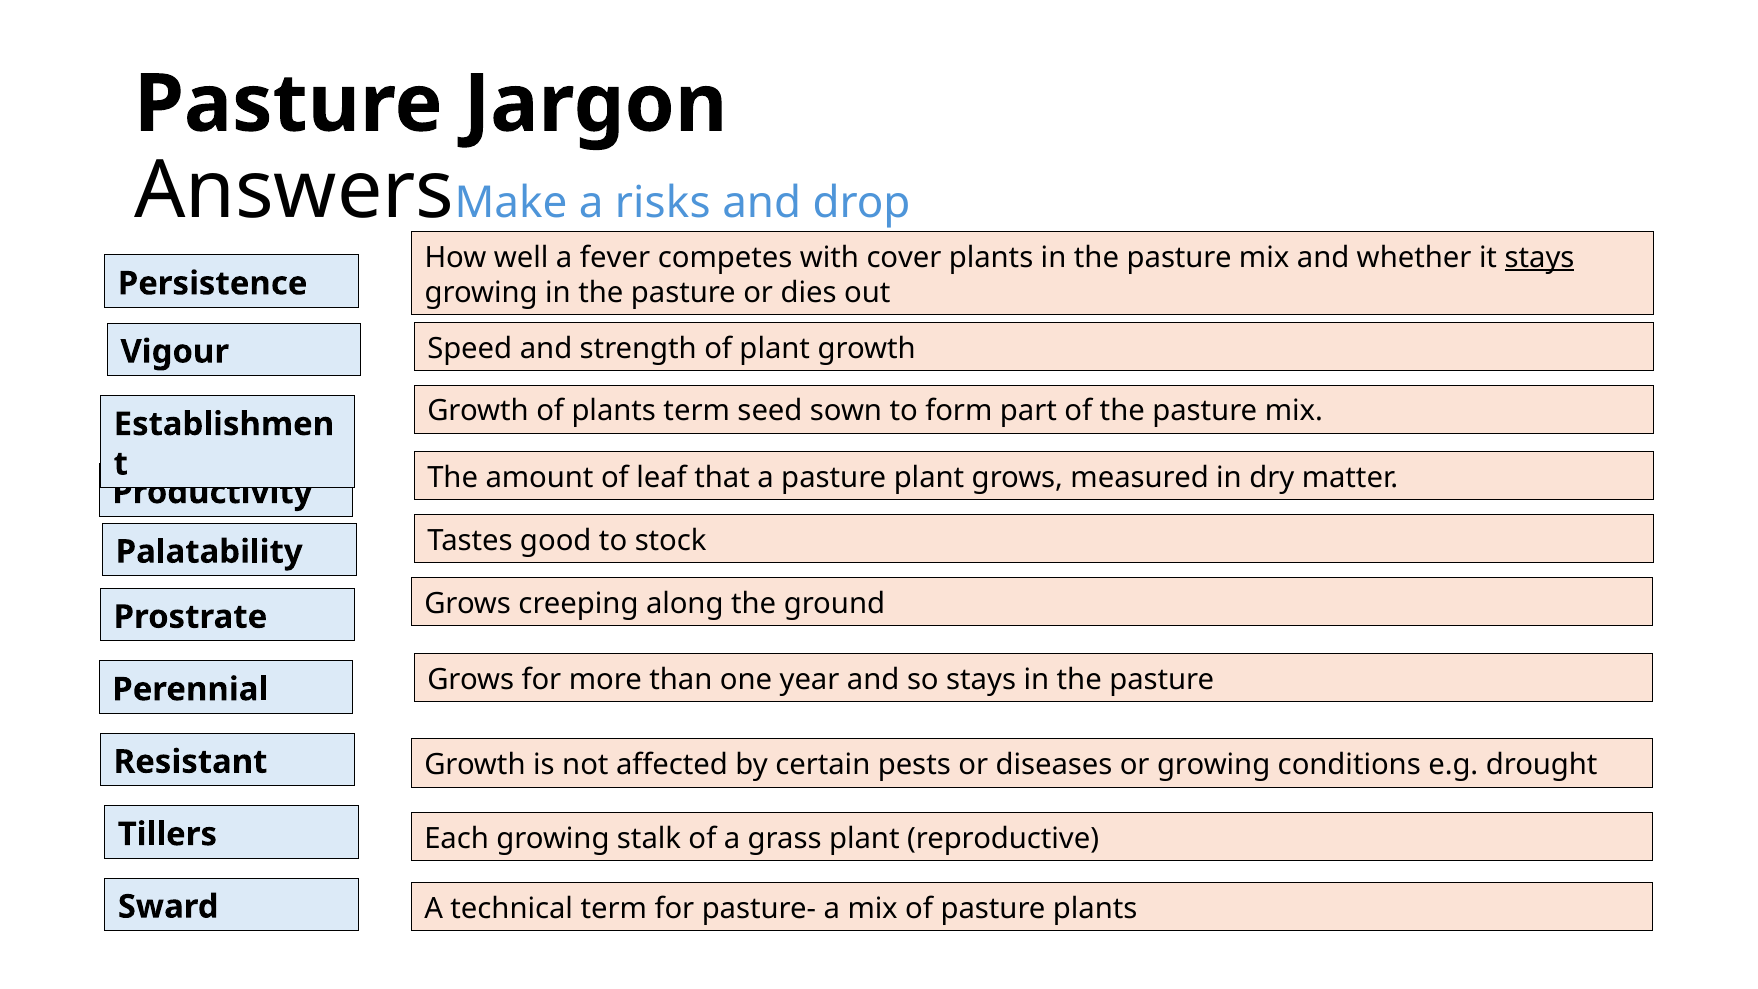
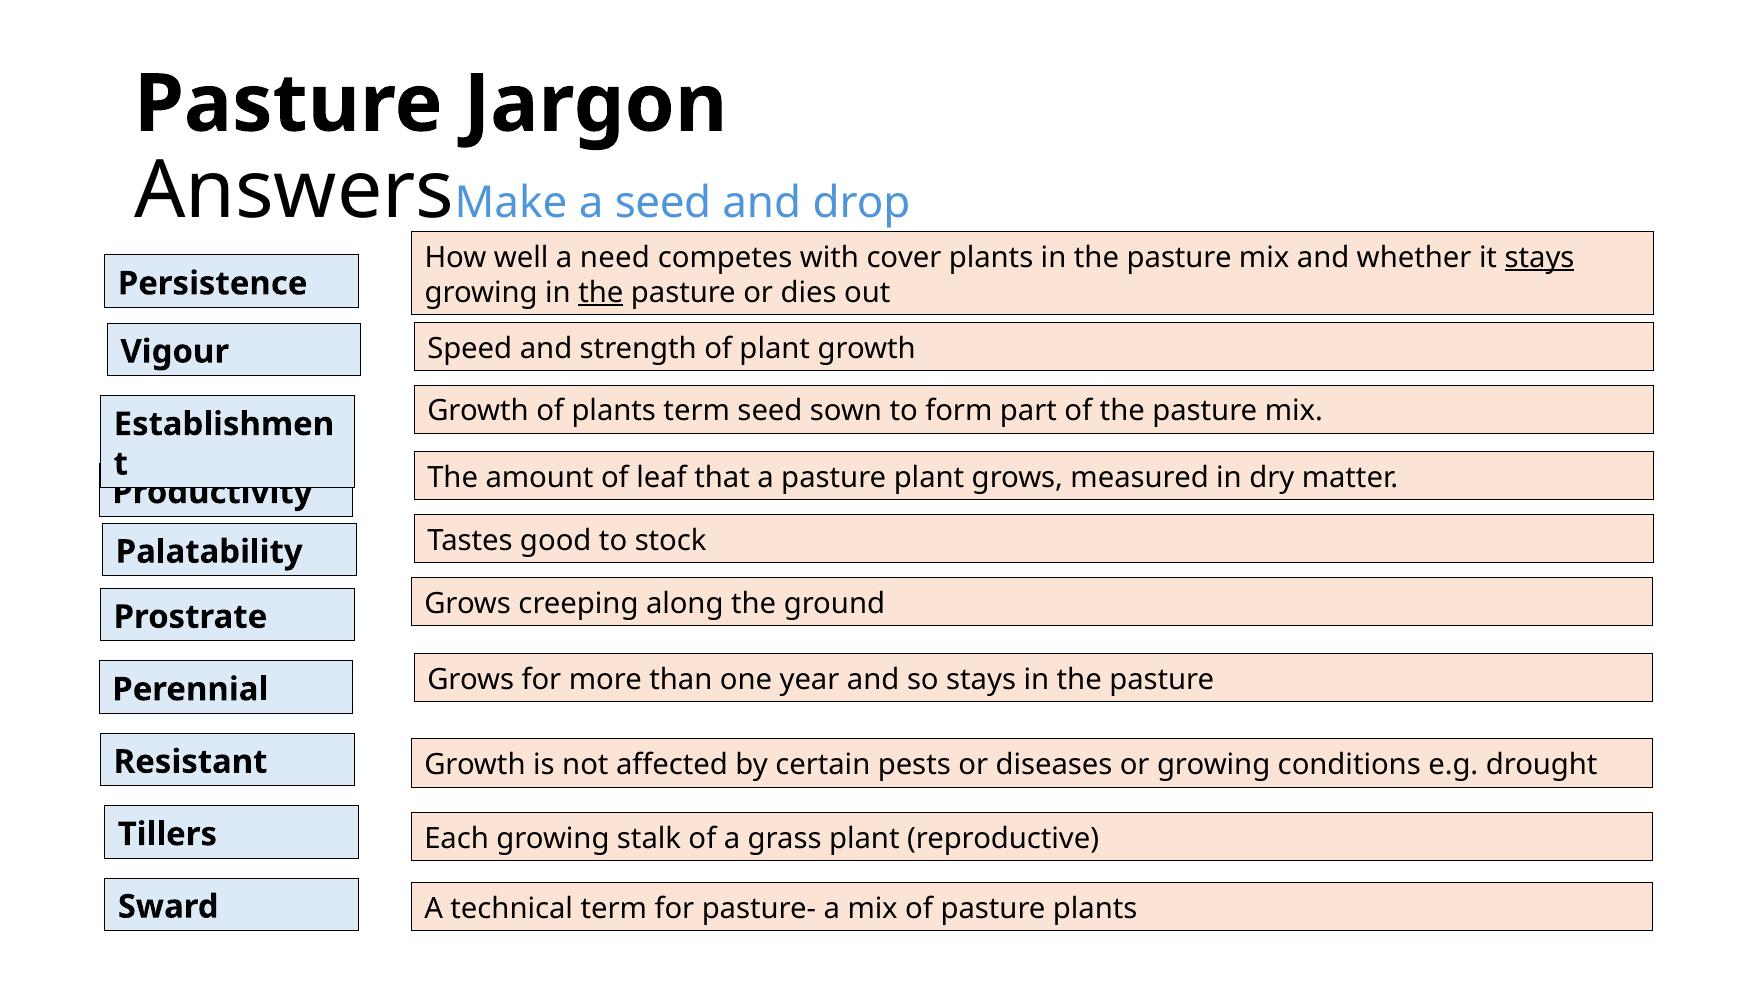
a risks: risks -> seed
fever: fever -> need
the at (601, 292) underline: none -> present
